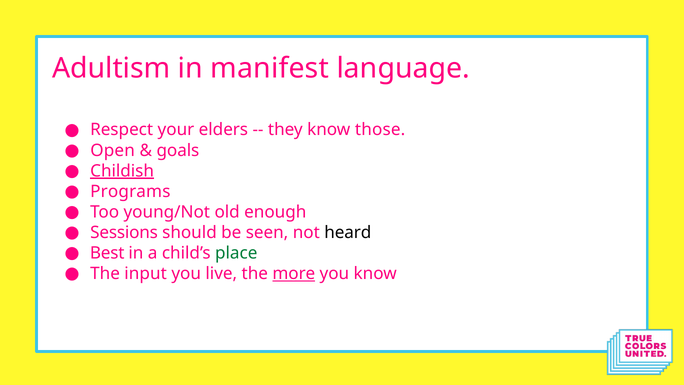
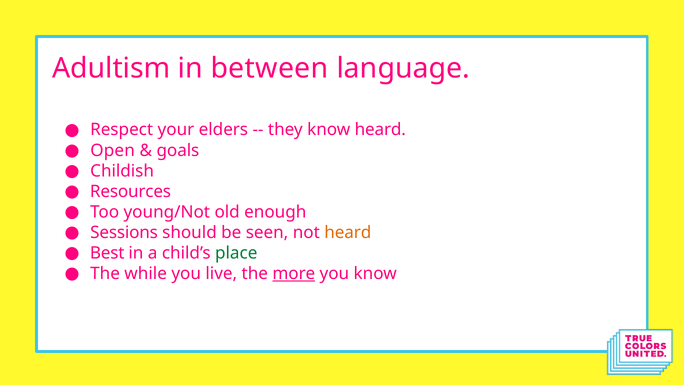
manifest: manifest -> between
know those: those -> heard
Childish underline: present -> none
Programs: Programs -> Resources
heard at (348, 232) colour: black -> orange
input: input -> while
